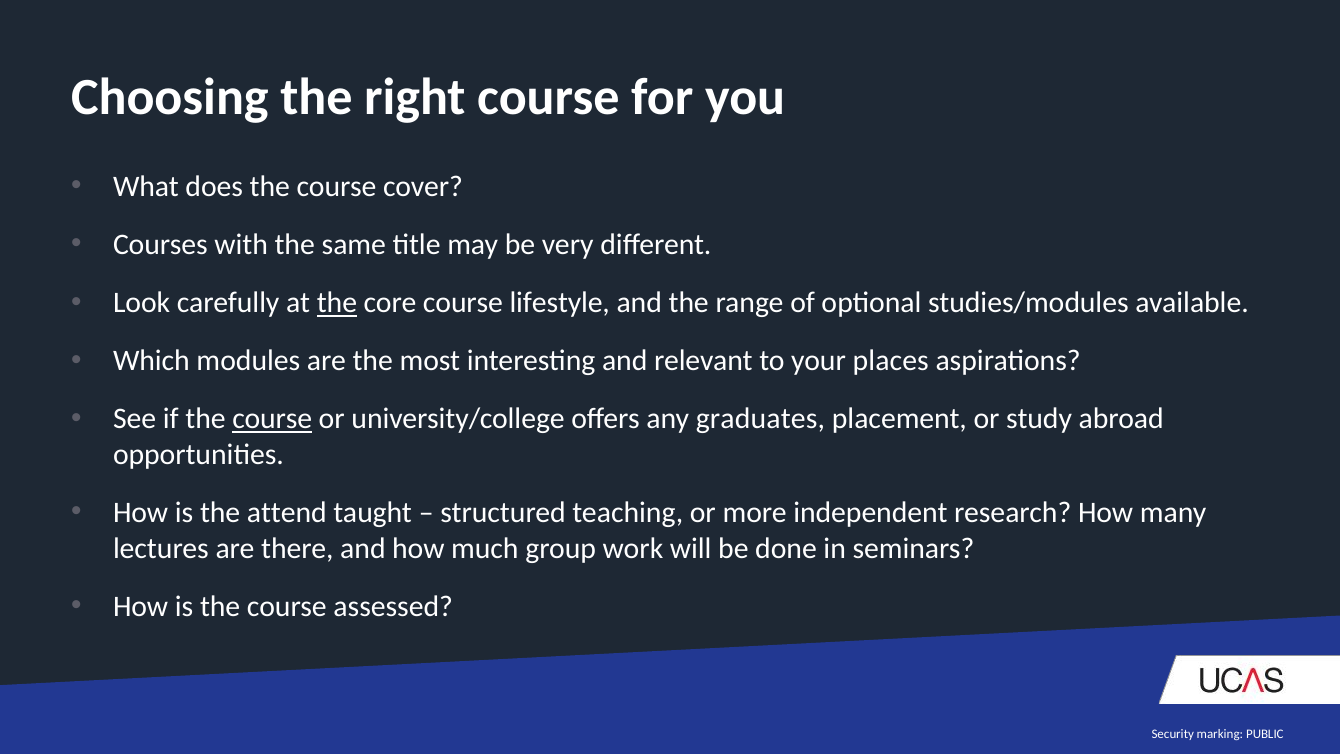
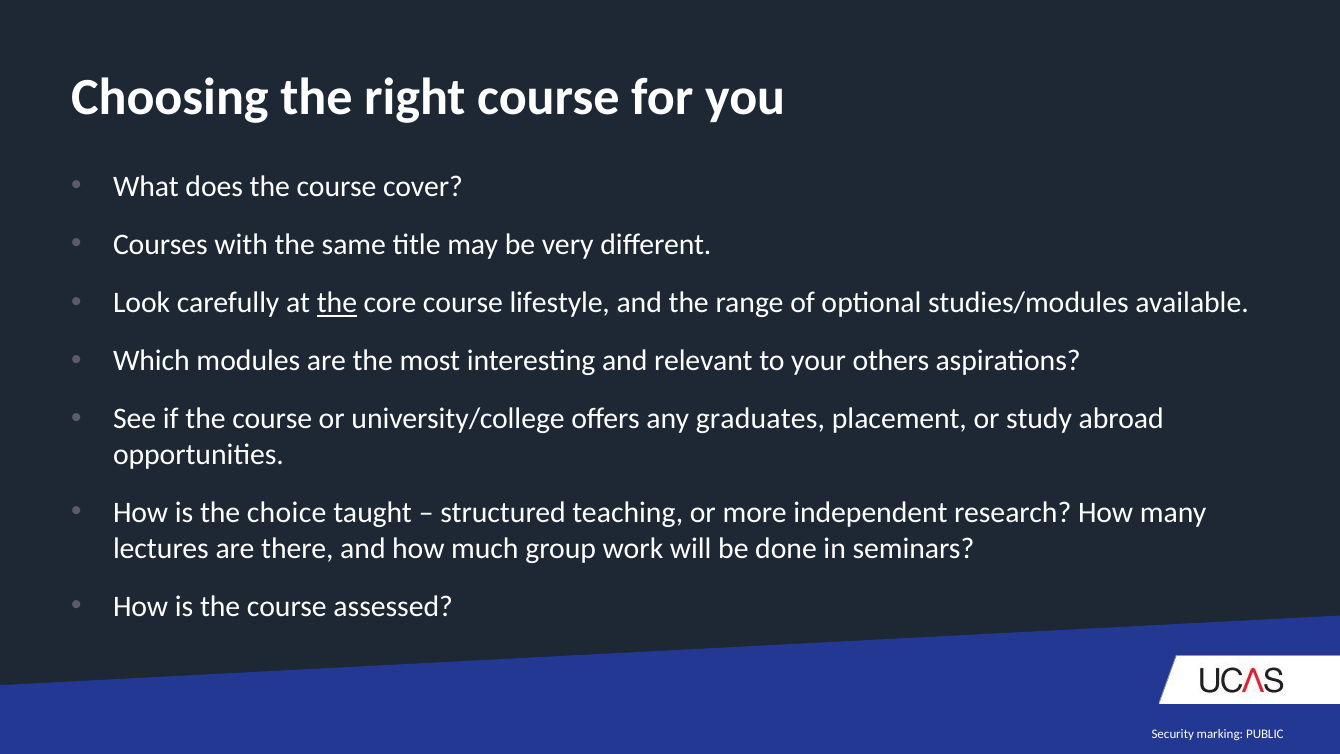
places: places -> others
course at (272, 419) underline: present -> none
attend: attend -> choice
